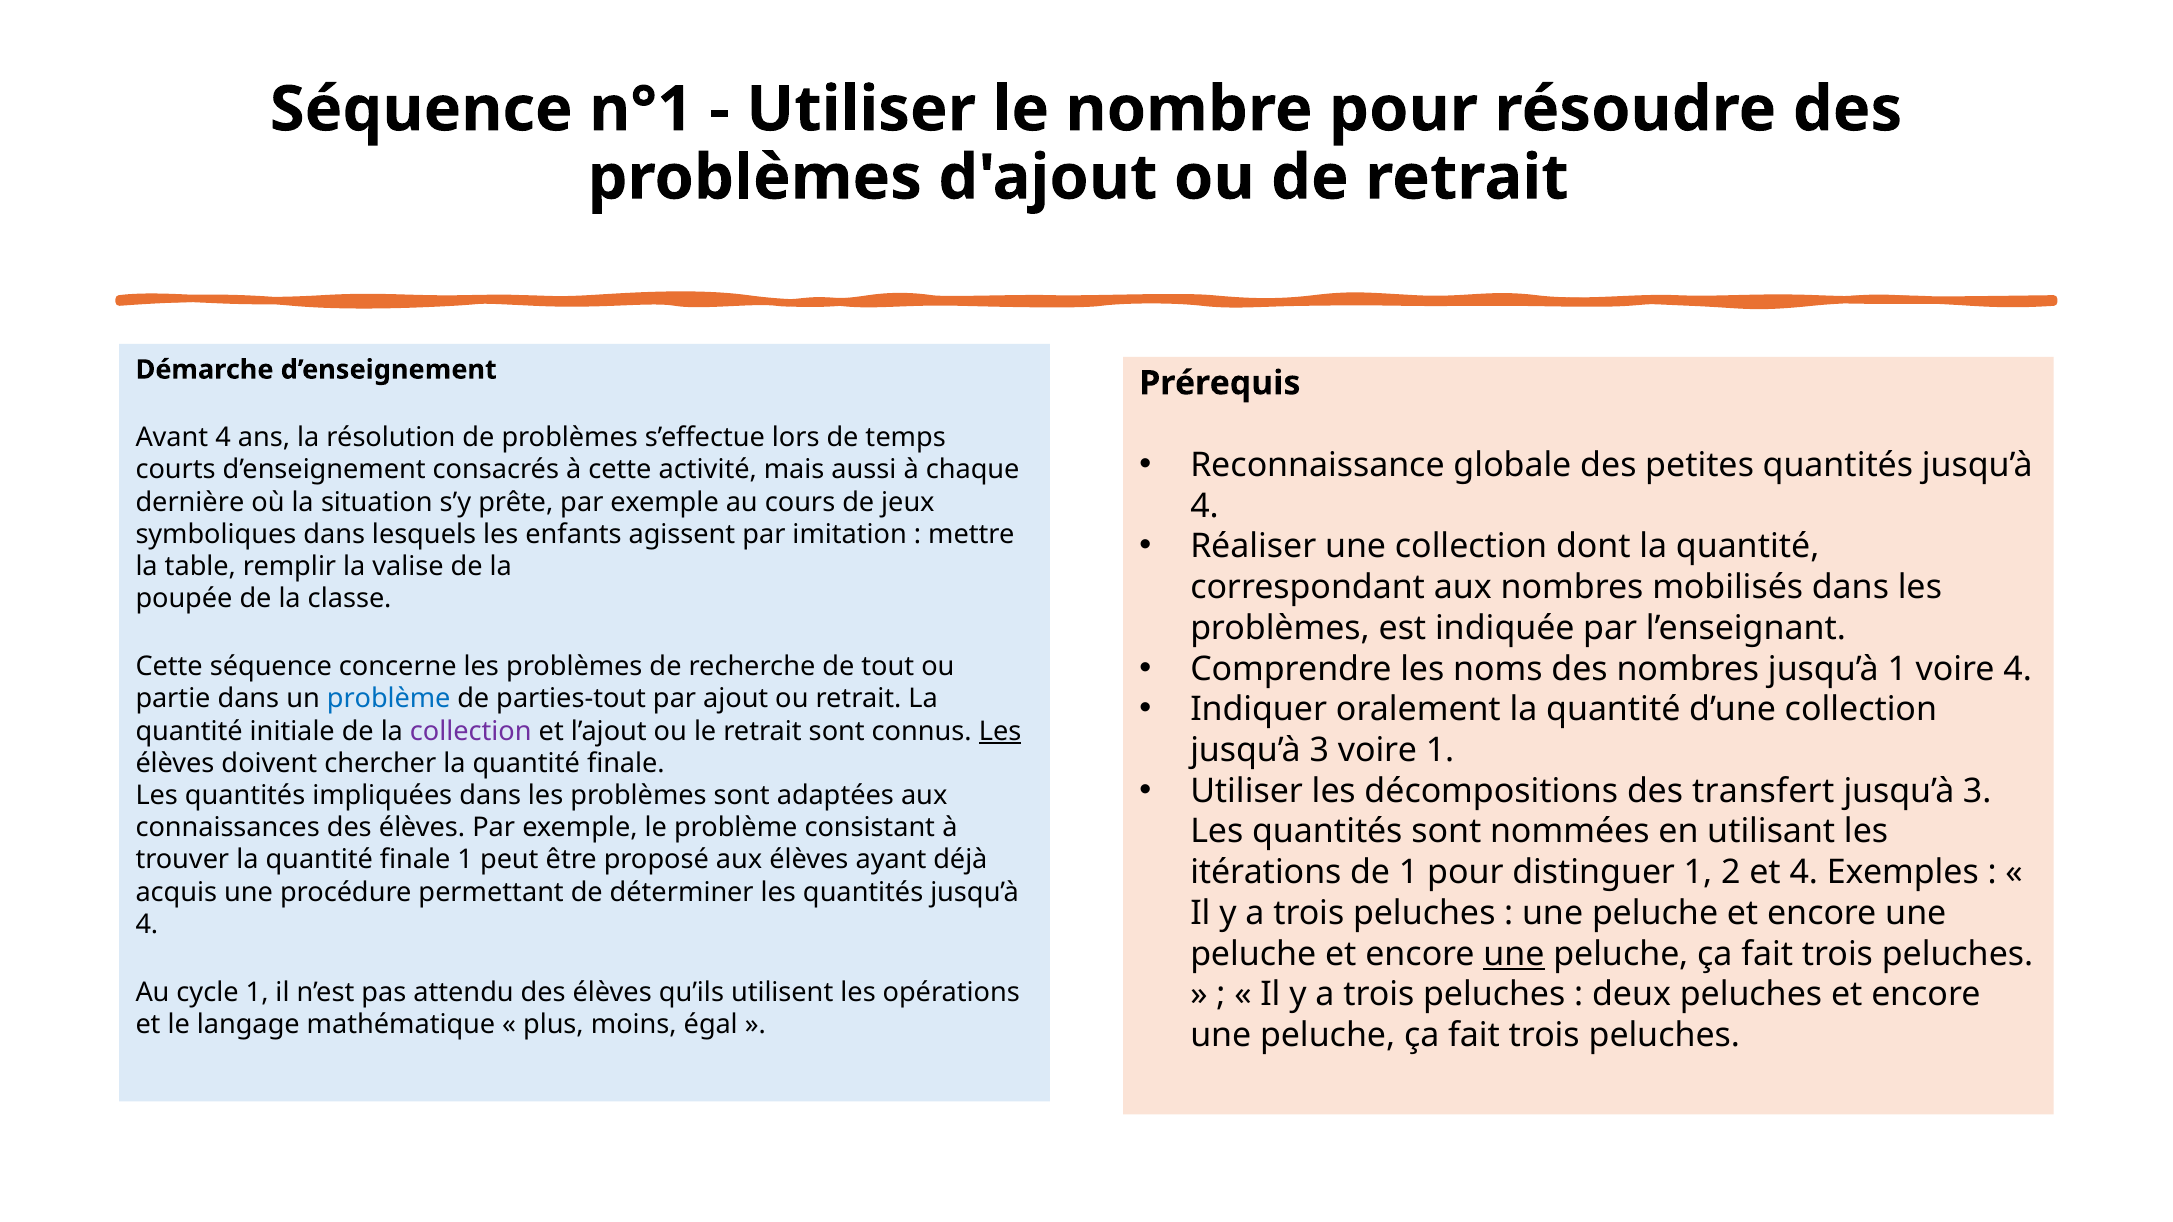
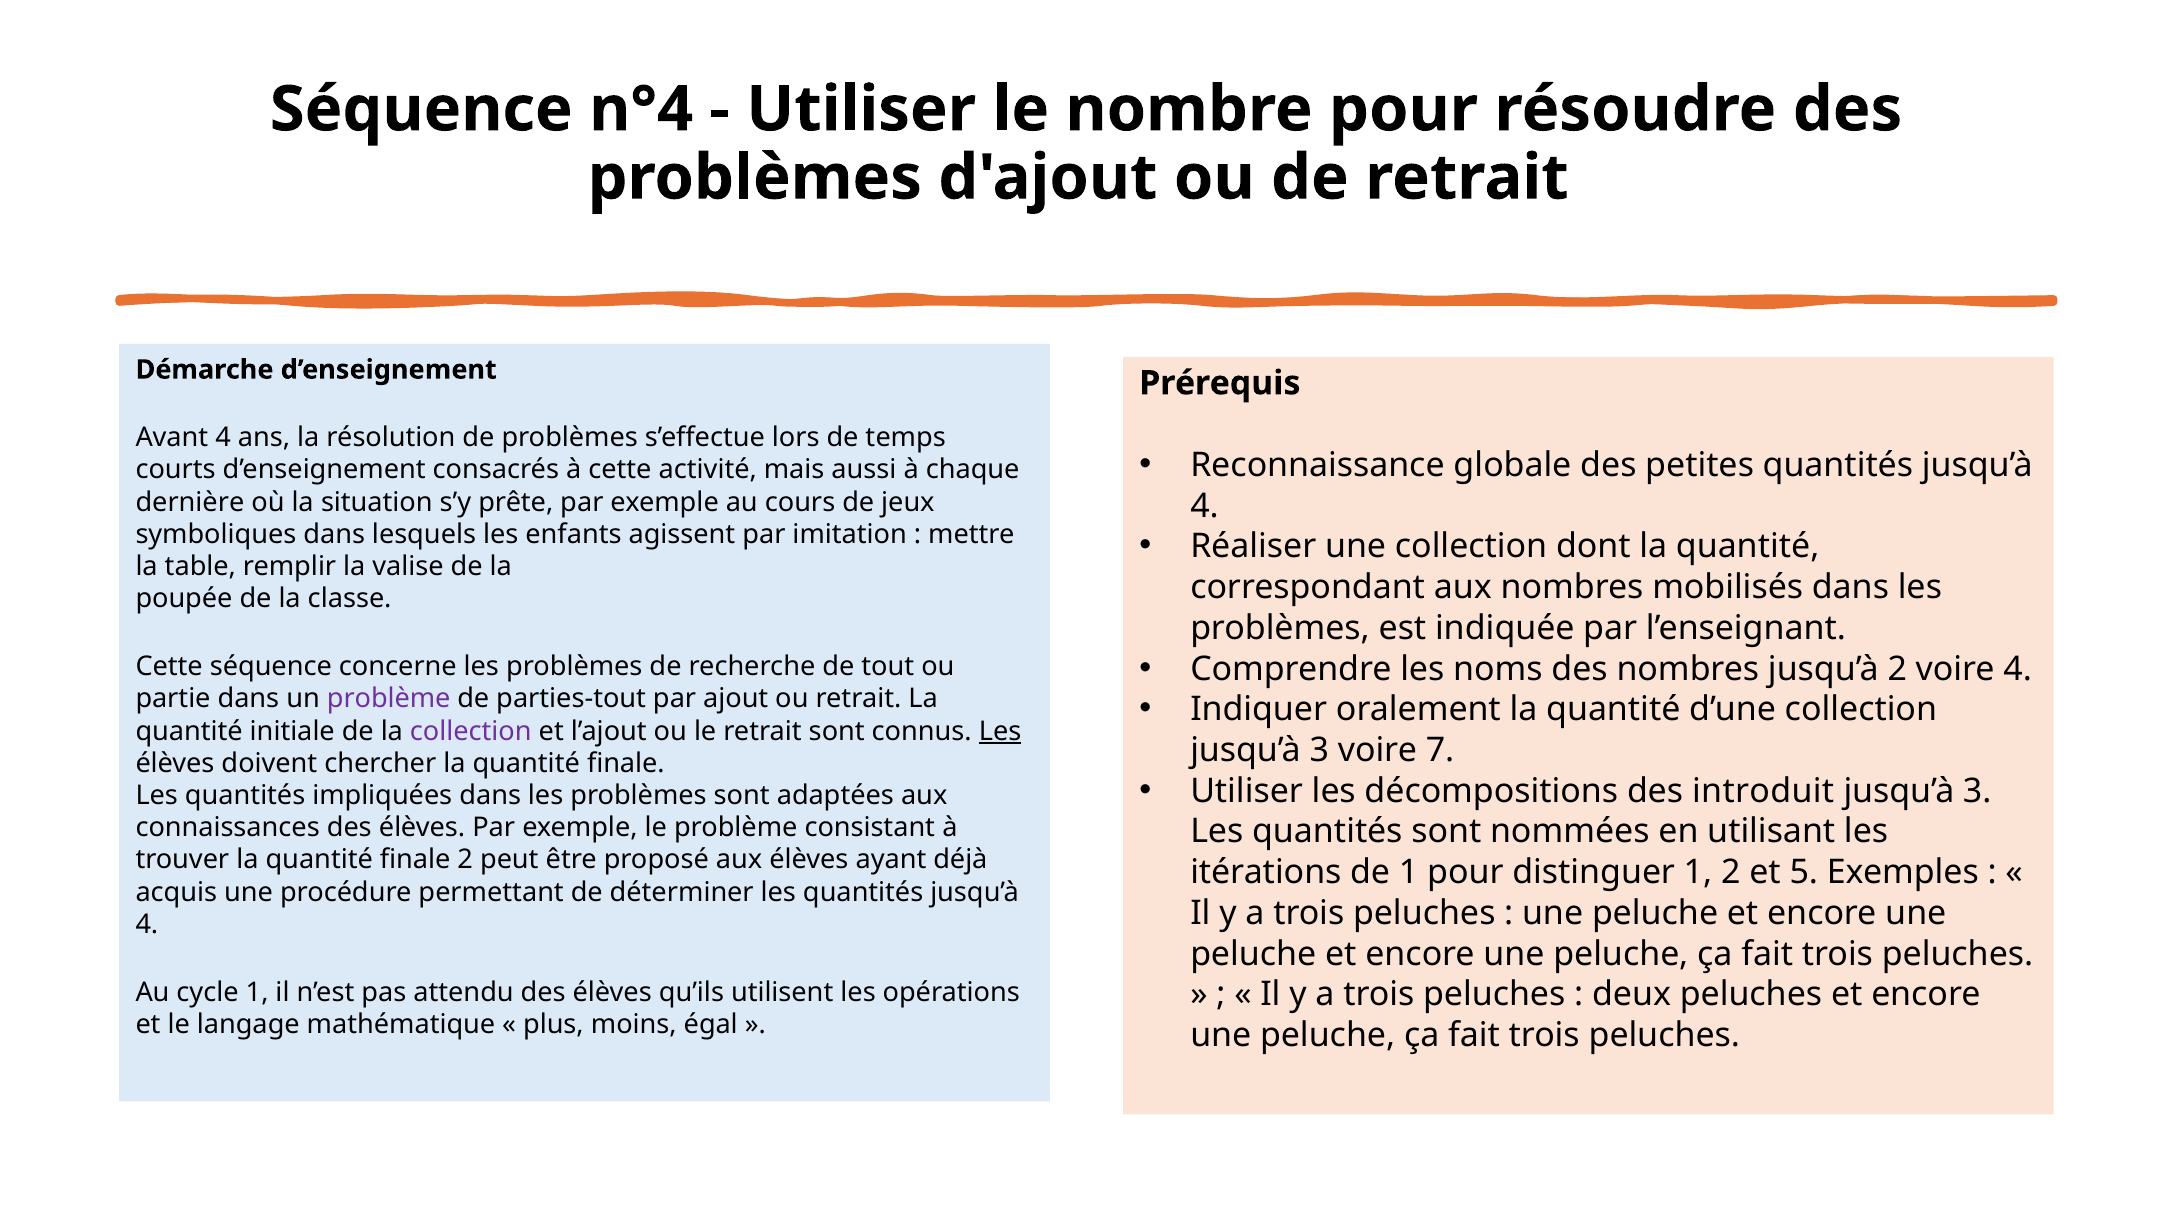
n°1: n°1 -> n°4
jusqu’à 1: 1 -> 2
problème at (389, 699) colour: blue -> purple
voire 1: 1 -> 7
transfert: transfert -> introduit
finale 1: 1 -> 2
et 4: 4 -> 5
une at (1514, 954) underline: present -> none
